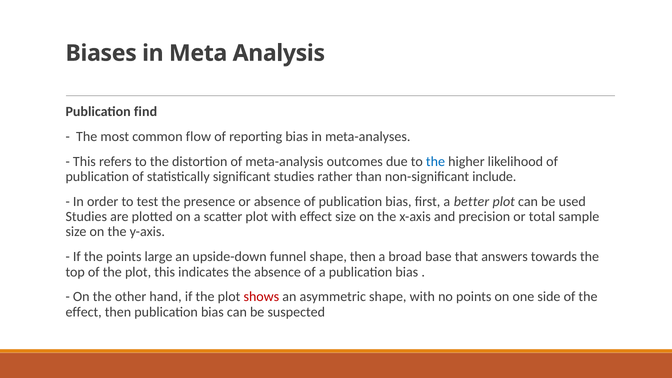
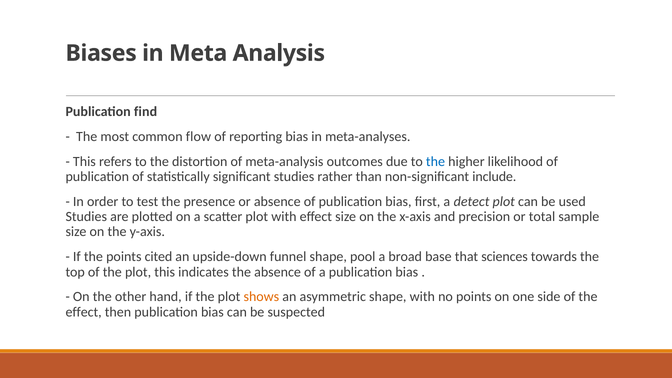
better: better -> detect
large: large -> cited
shape then: then -> pool
answers: answers -> sciences
shows colour: red -> orange
